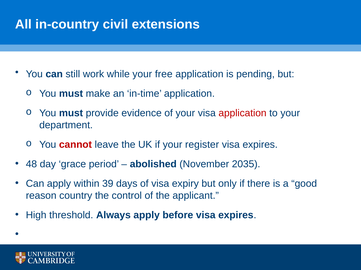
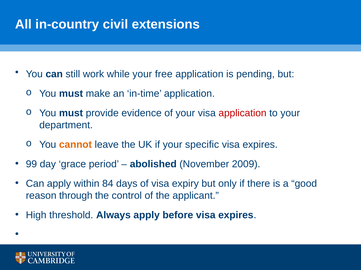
cannot colour: red -> orange
register: register -> specific
48: 48 -> 99
2035: 2035 -> 2009
39: 39 -> 84
country: country -> through
